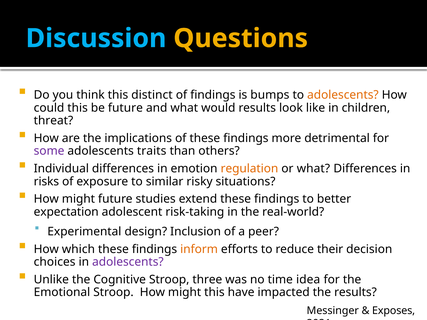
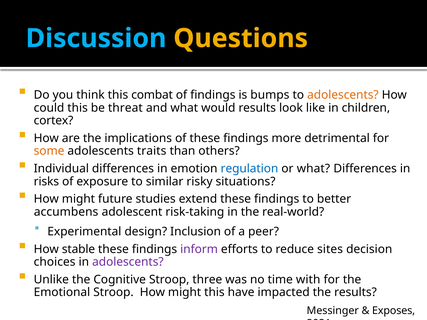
distinct: distinct -> combat
be future: future -> threat
threat: threat -> cortex
some colour: purple -> orange
regulation colour: orange -> blue
expectation: expectation -> accumbens
which: which -> stable
inform colour: orange -> purple
their: their -> sites
idea: idea -> with
